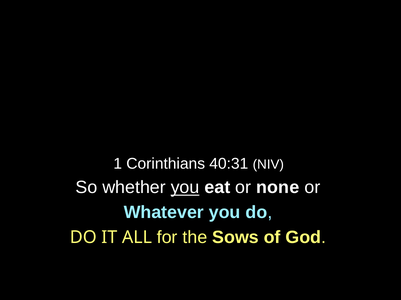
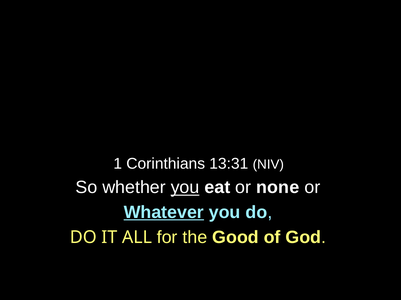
40:31: 40:31 -> 13:31
Whatever underline: none -> present
Sows: Sows -> Good
